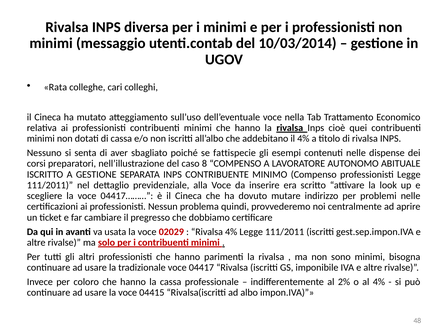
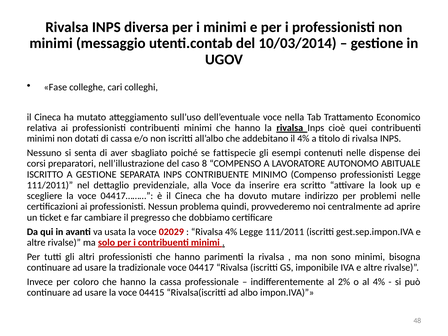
Rata: Rata -> Fase
